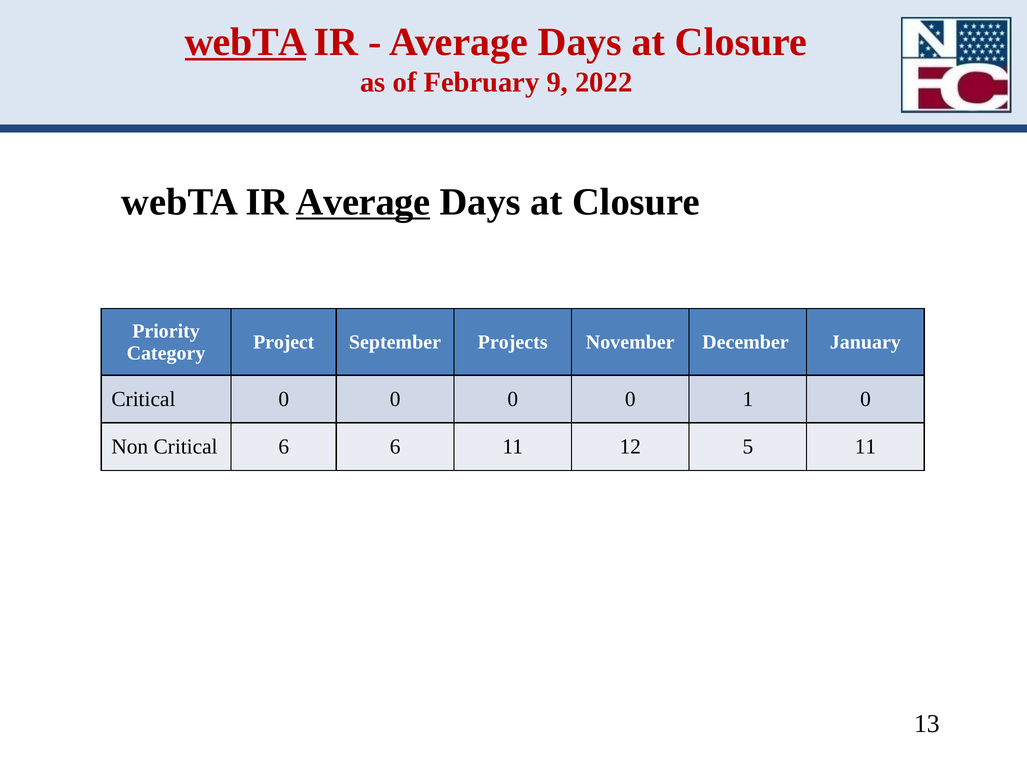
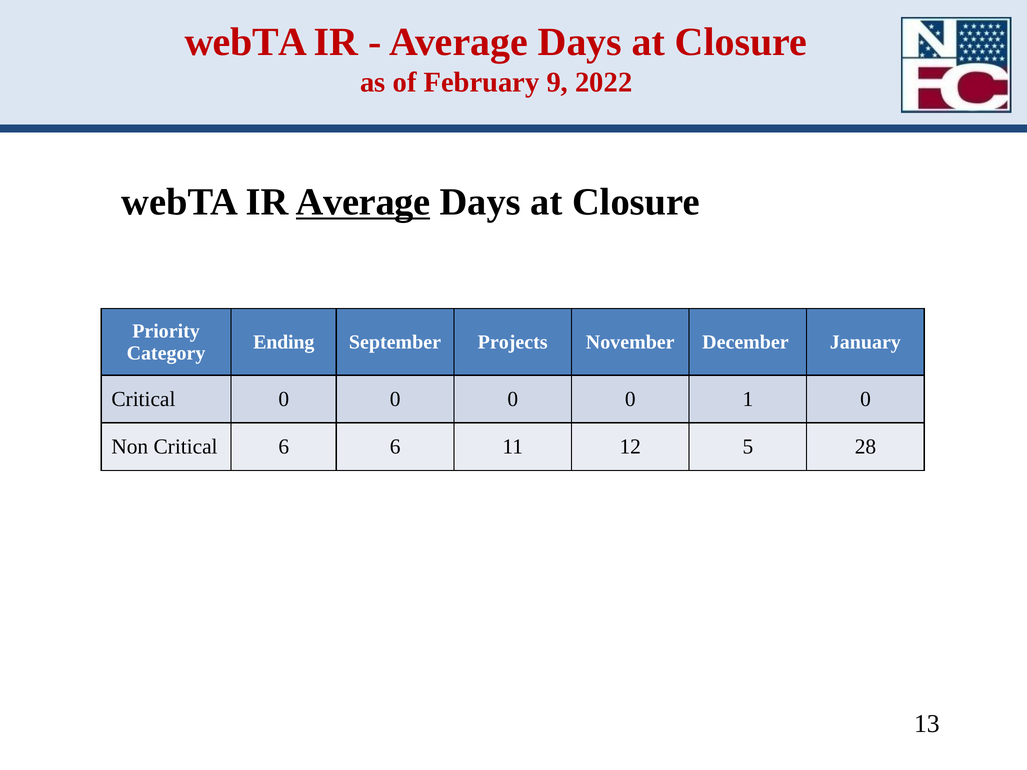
webTA at (246, 42) underline: present -> none
Project: Project -> Ending
5 11: 11 -> 28
